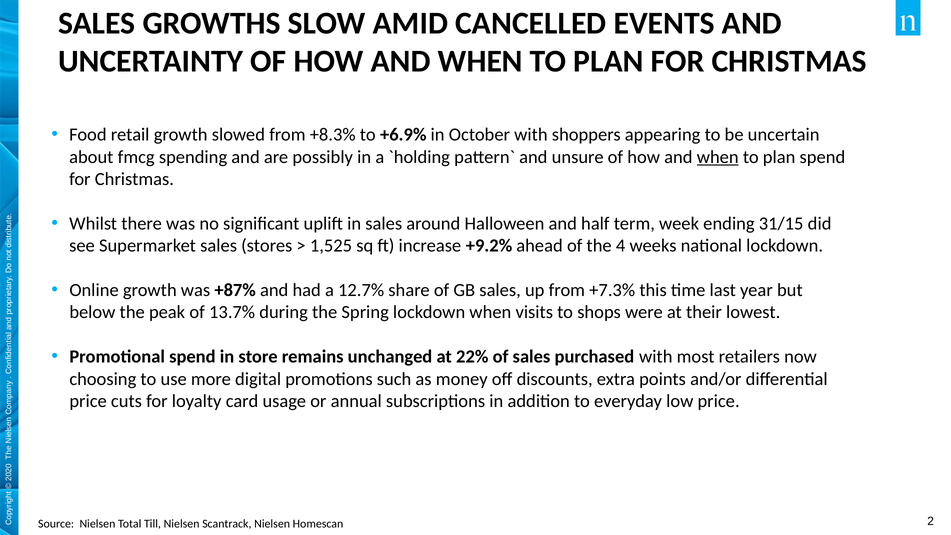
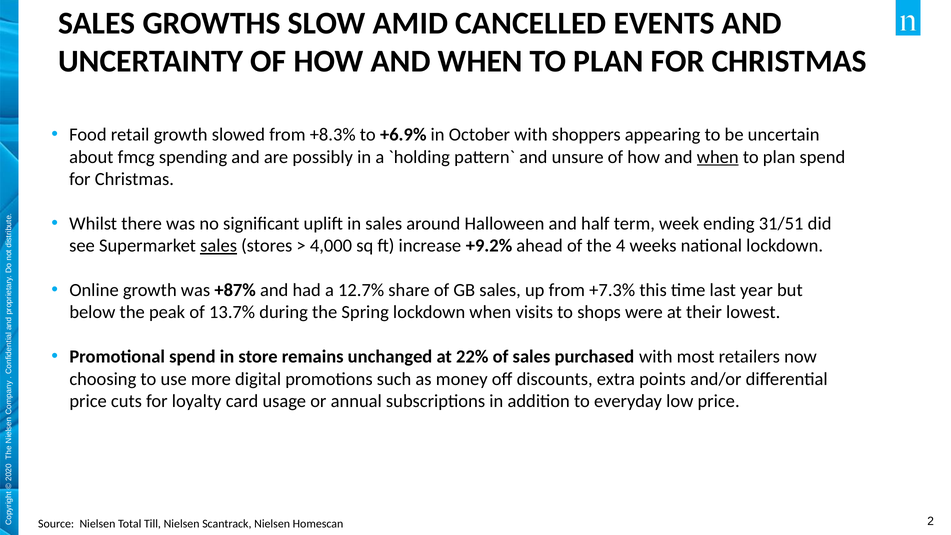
31/15: 31/15 -> 31/51
sales at (219, 246) underline: none -> present
1,525: 1,525 -> 4,000
